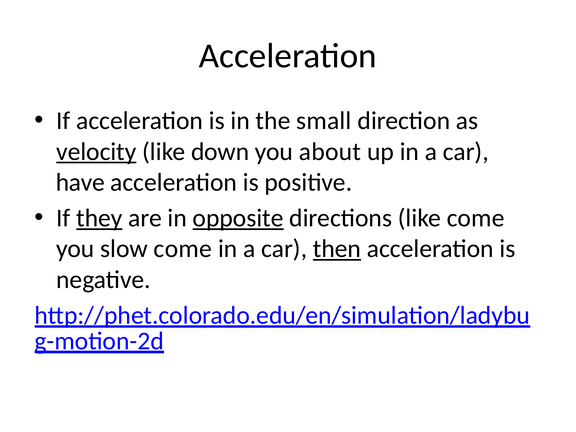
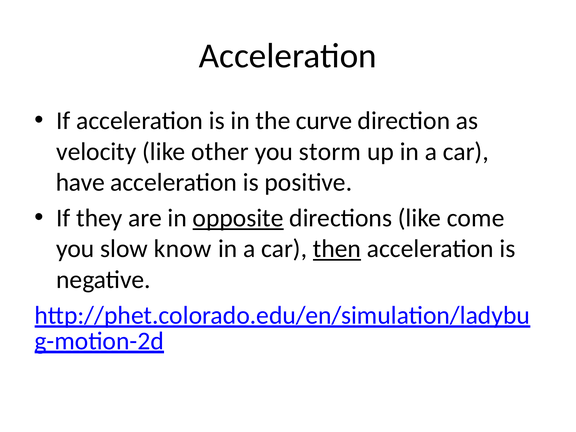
small: small -> curve
velocity underline: present -> none
down: down -> other
about: about -> storm
they underline: present -> none
slow come: come -> know
